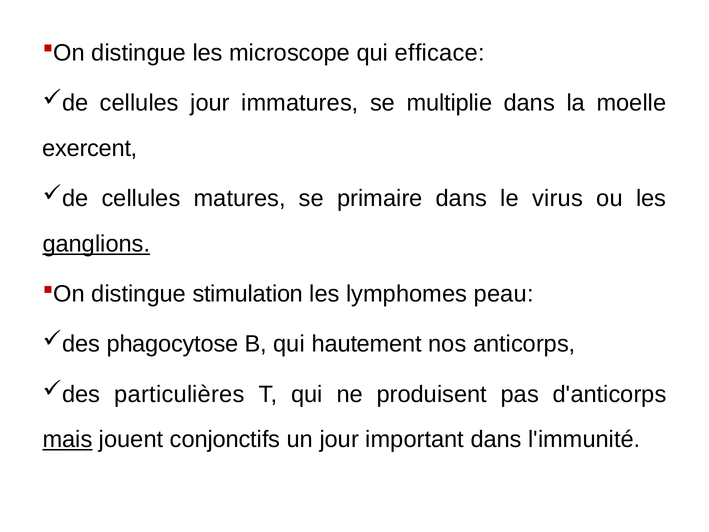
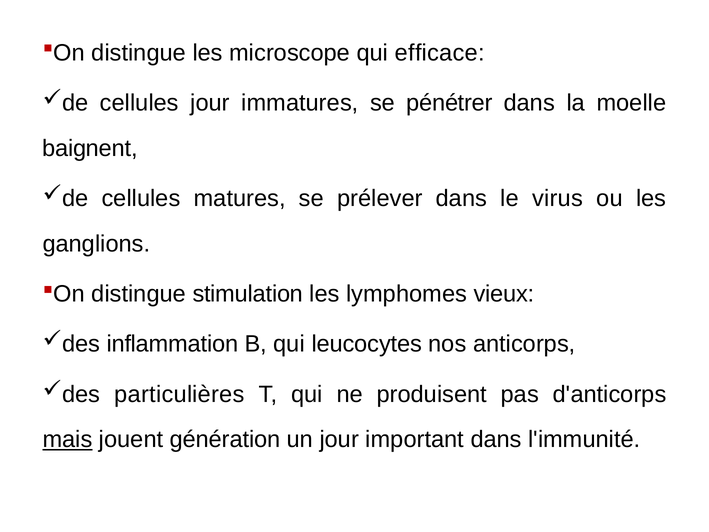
multiplie: multiplie -> pénétrer
exercent: exercent -> baignent
primaire: primaire -> prélever
ganglions underline: present -> none
peau: peau -> vieux
phagocytose: phagocytose -> inflammation
hautement: hautement -> leucocytes
conjonctifs: conjonctifs -> génération
